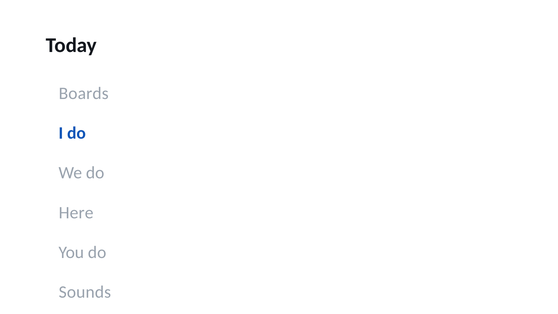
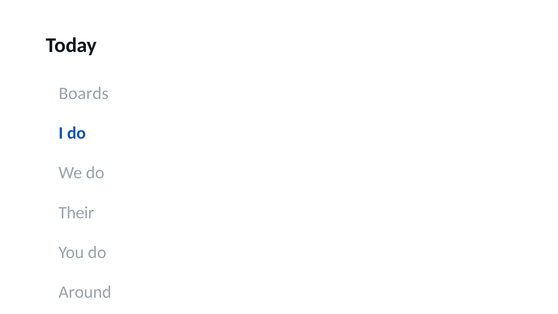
Here: Here -> Their
Sounds: Sounds -> Around
